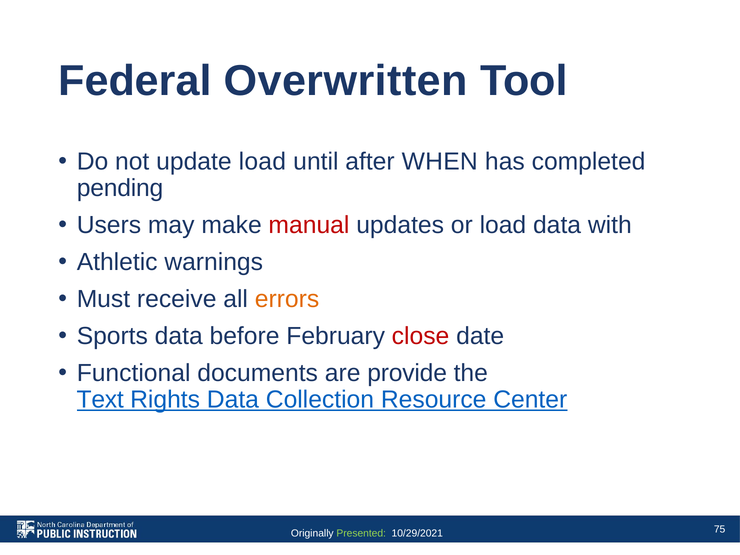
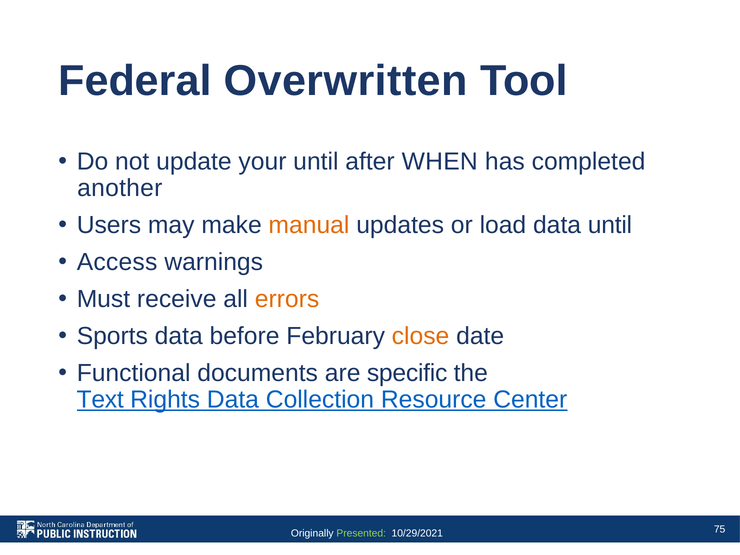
update load: load -> your
pending: pending -> another
manual colour: red -> orange
data with: with -> until
Athletic: Athletic -> Access
close colour: red -> orange
provide: provide -> specific
